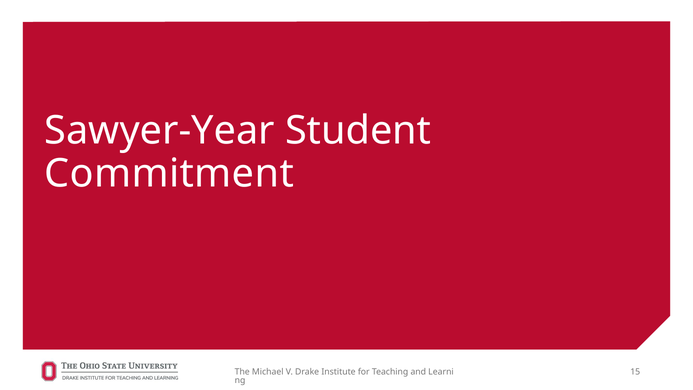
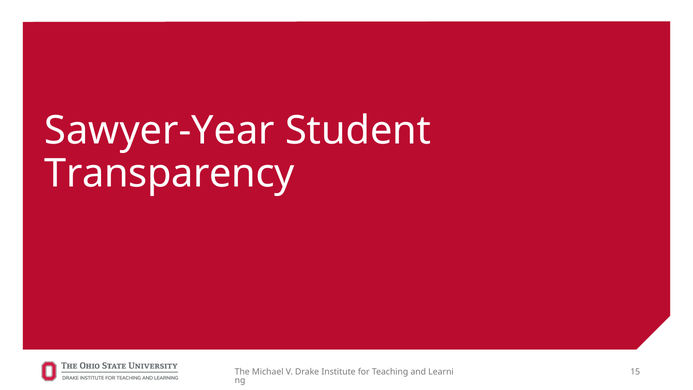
Commitment: Commitment -> Transparency
